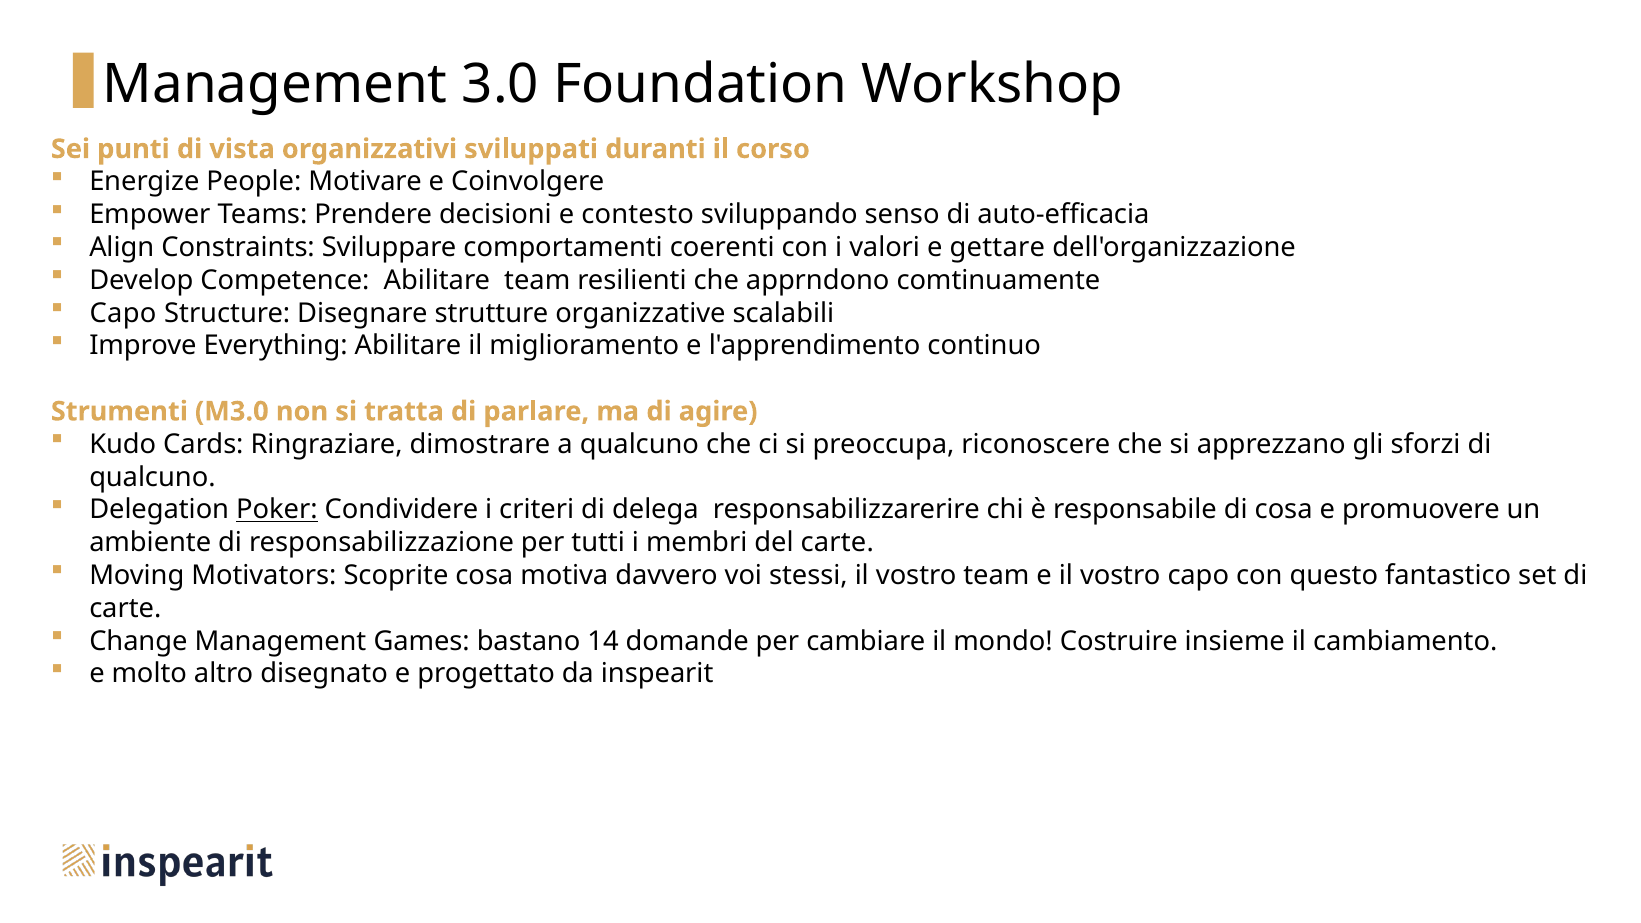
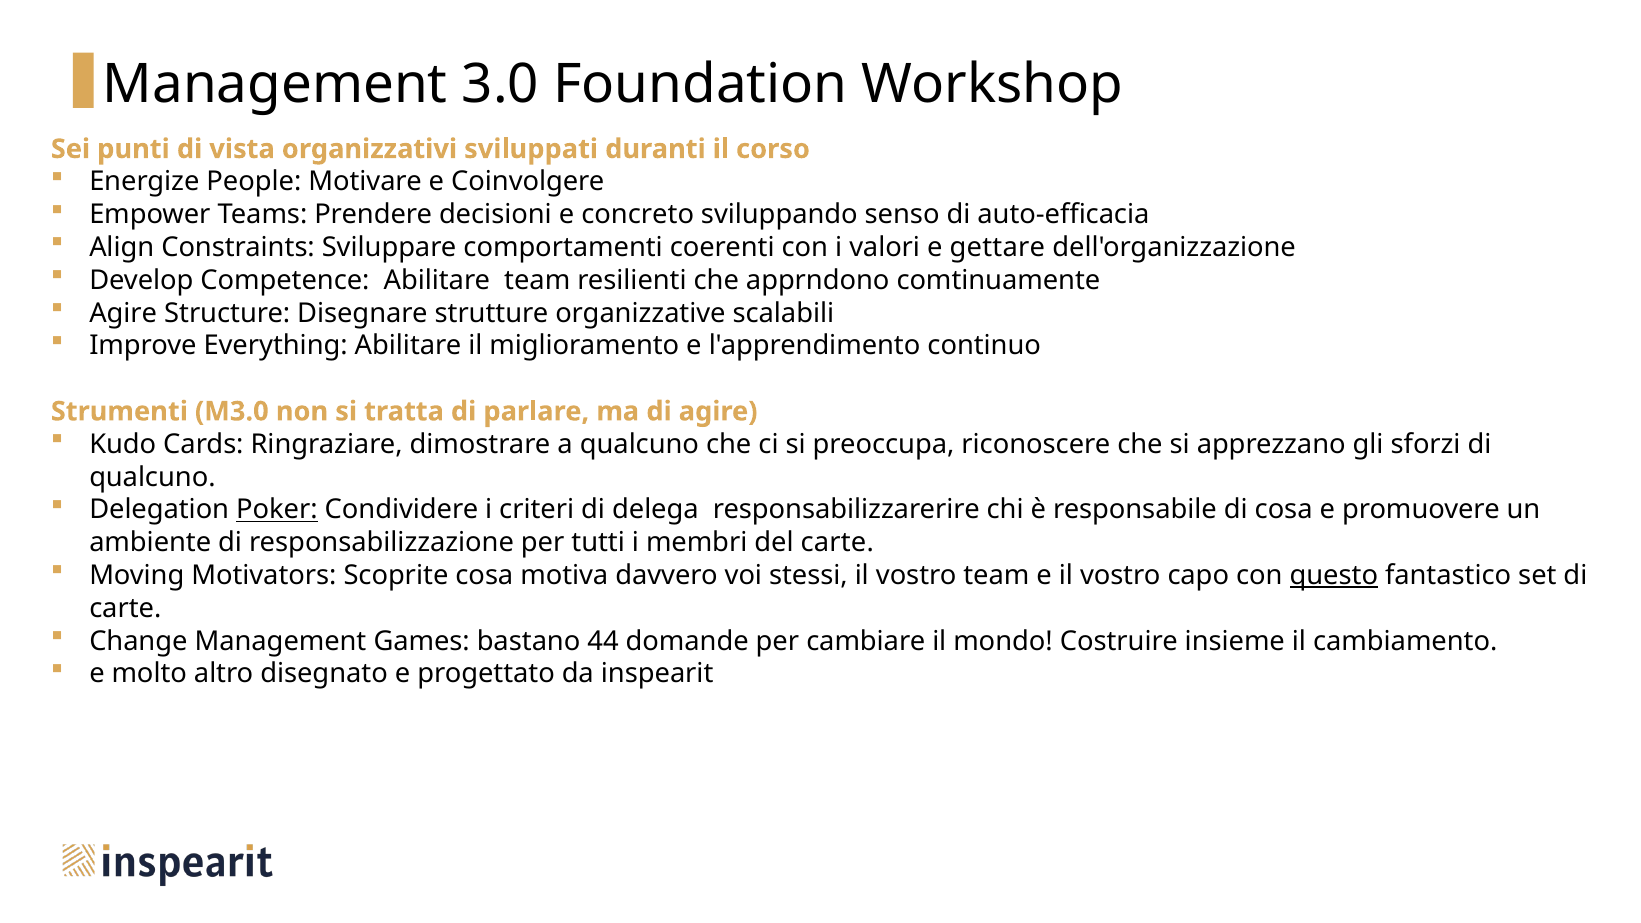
contesto: contesto -> concreto
Capo at (123, 313): Capo -> Agire
questo underline: none -> present
14: 14 -> 44
